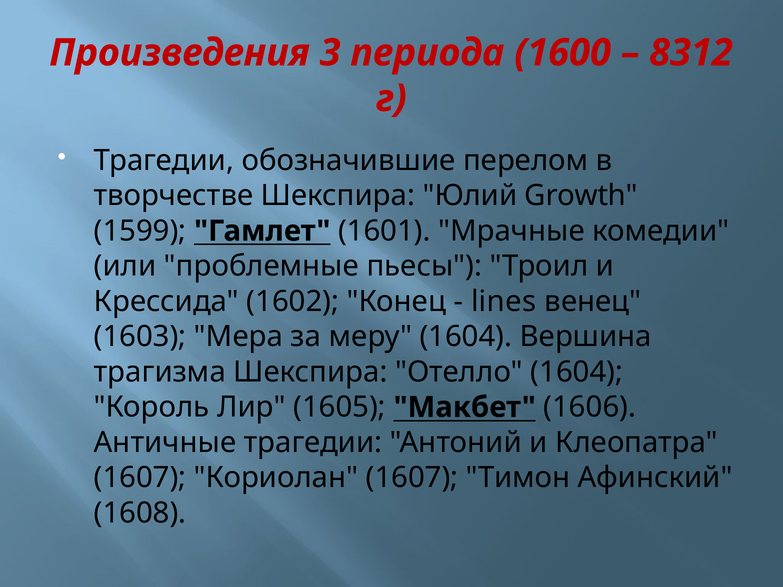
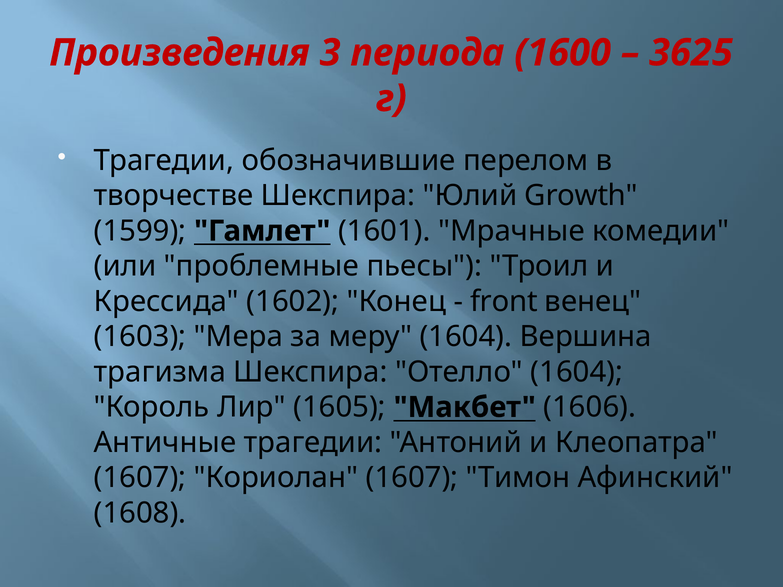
8312: 8312 -> 3625
lines: lines -> front
